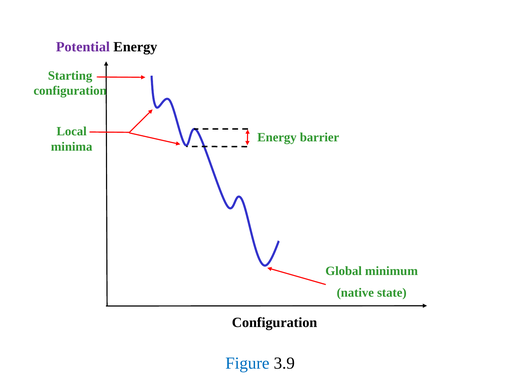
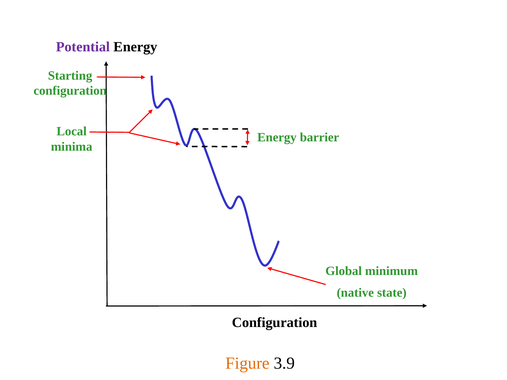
Figure colour: blue -> orange
